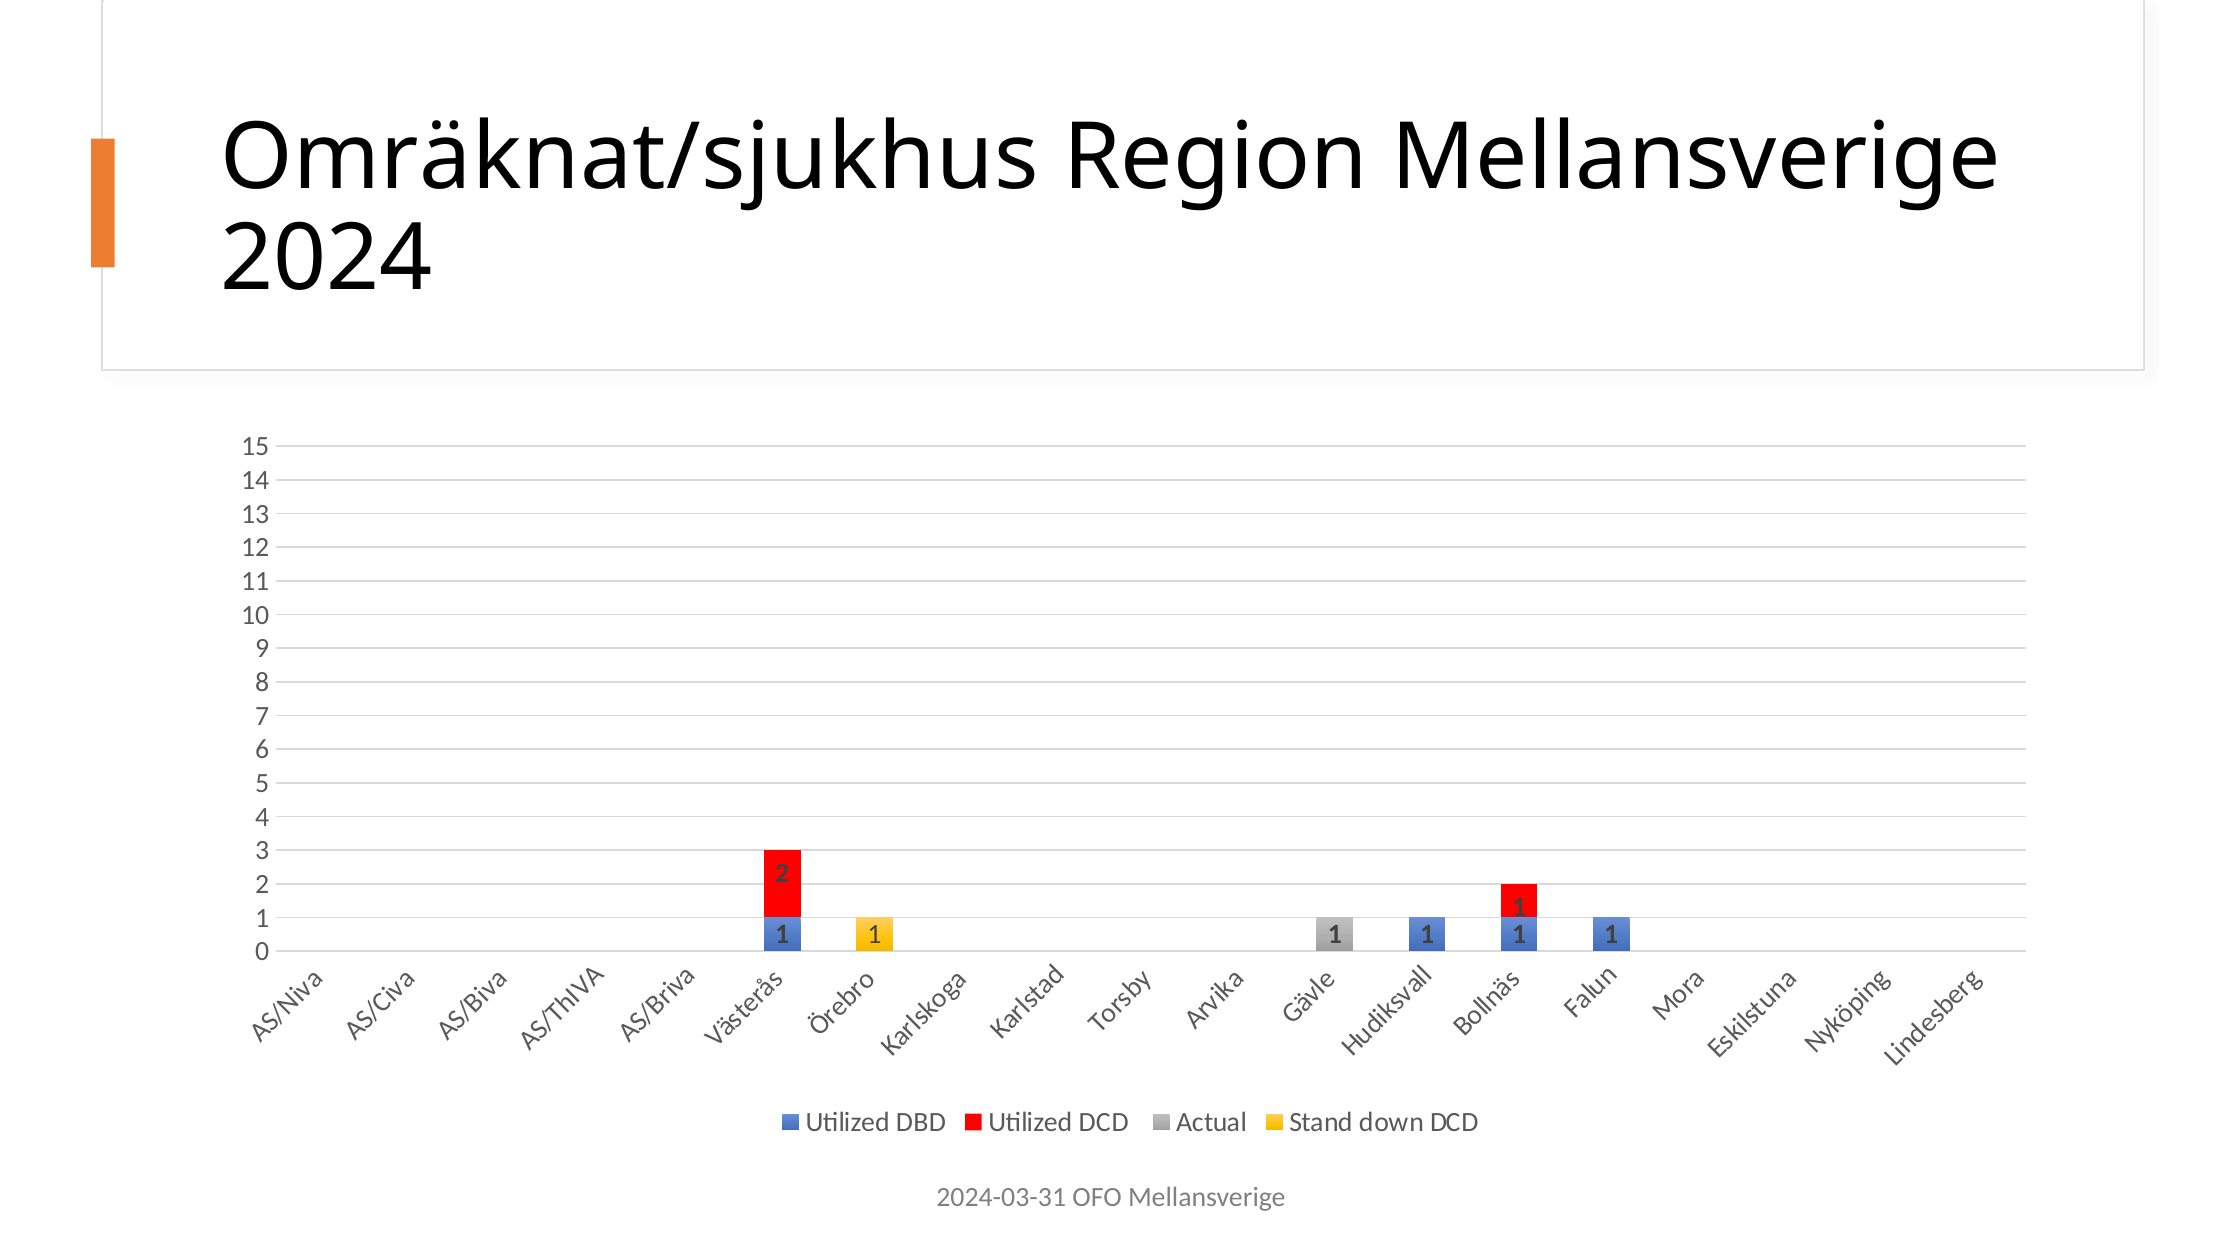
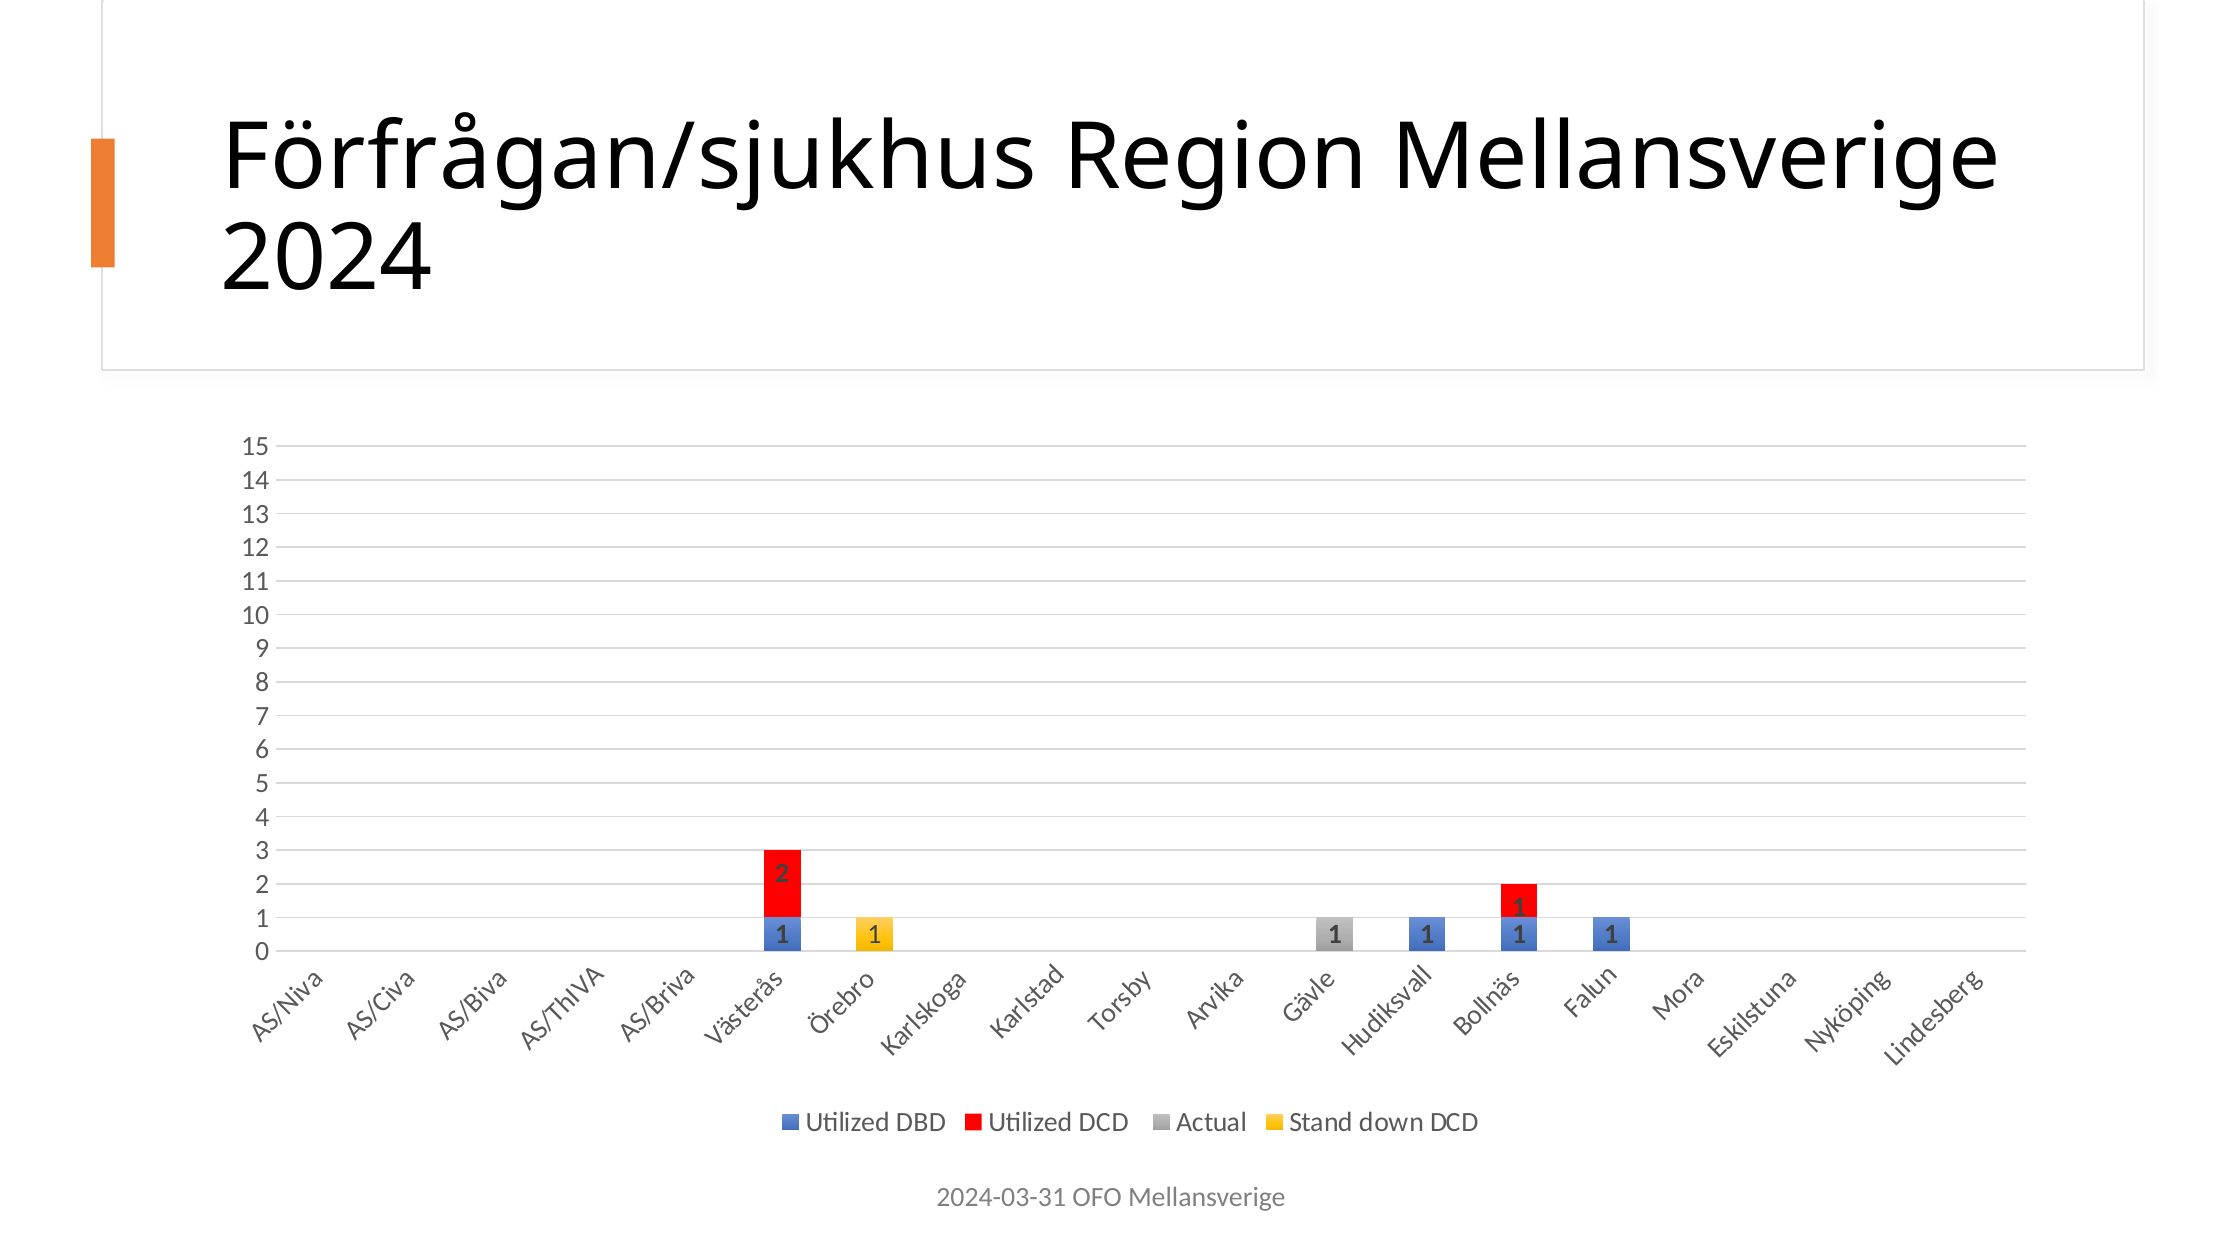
Omräknat/sjukhus: Omräknat/sjukhus -> Förfrågan/sjukhus
